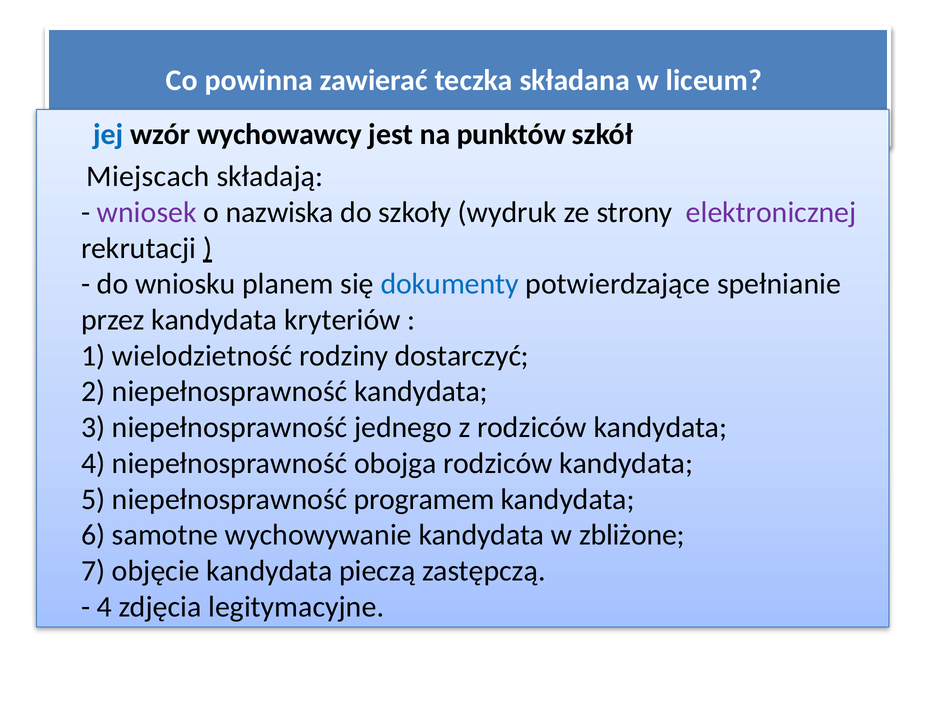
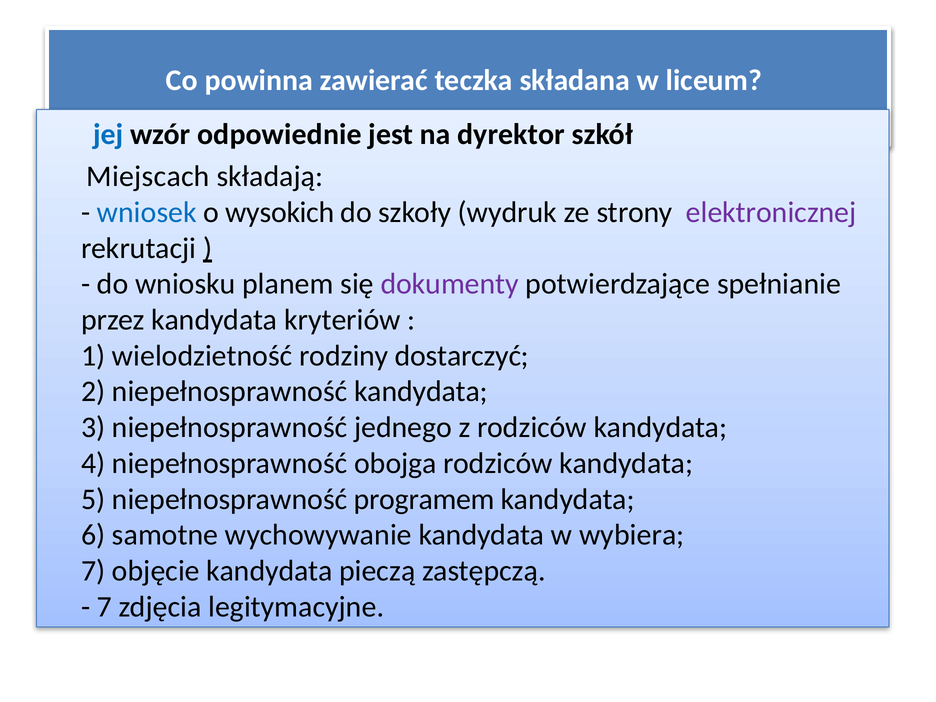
wychowawcy: wychowawcy -> odpowiednie
punktów: punktów -> dyrektor
wniosek colour: purple -> blue
nazwiska: nazwiska -> wysokich
dokumenty colour: blue -> purple
zbliżone: zbliżone -> wybiera
4 at (104, 607): 4 -> 7
